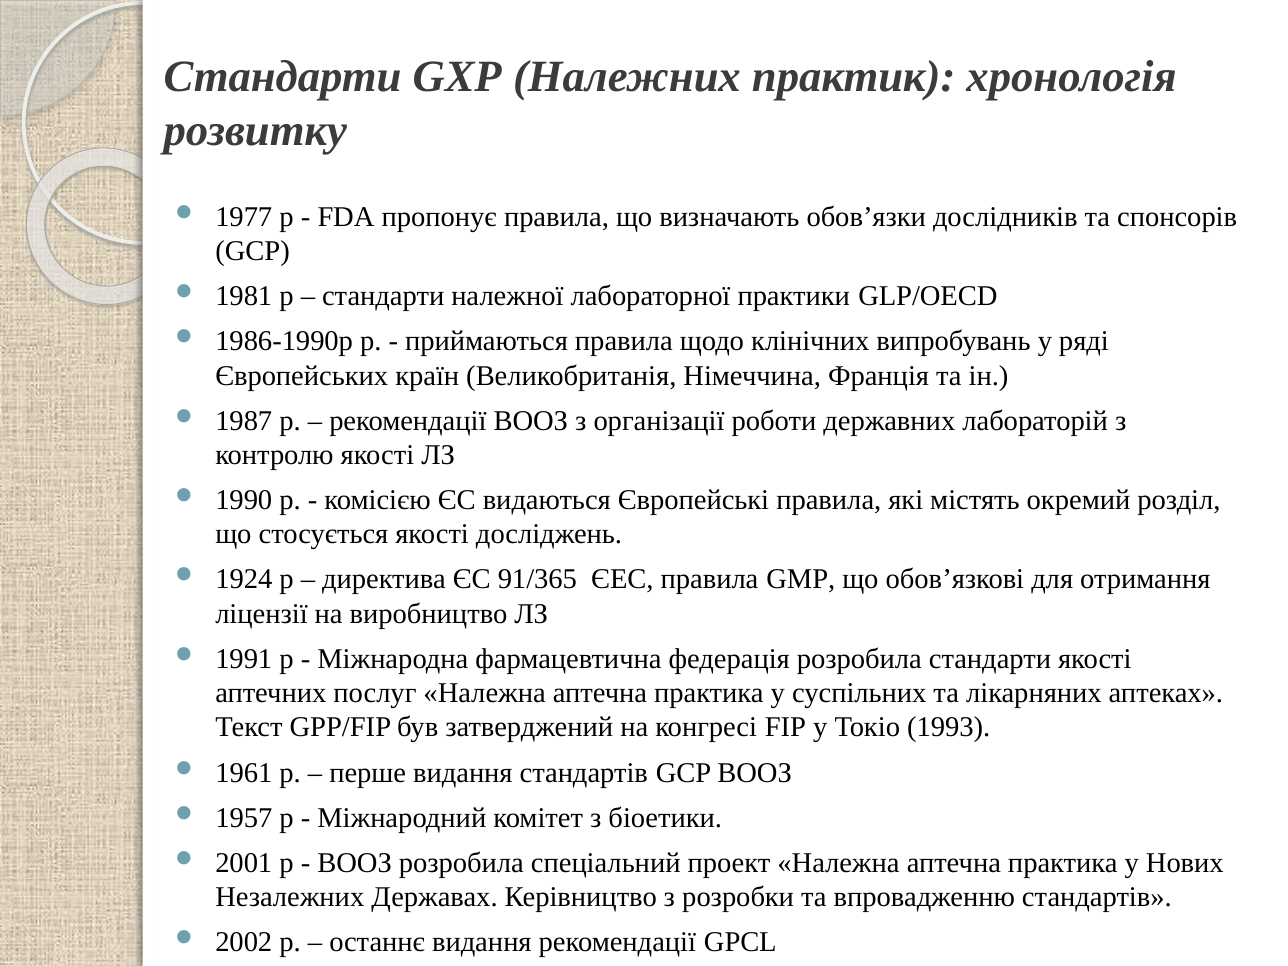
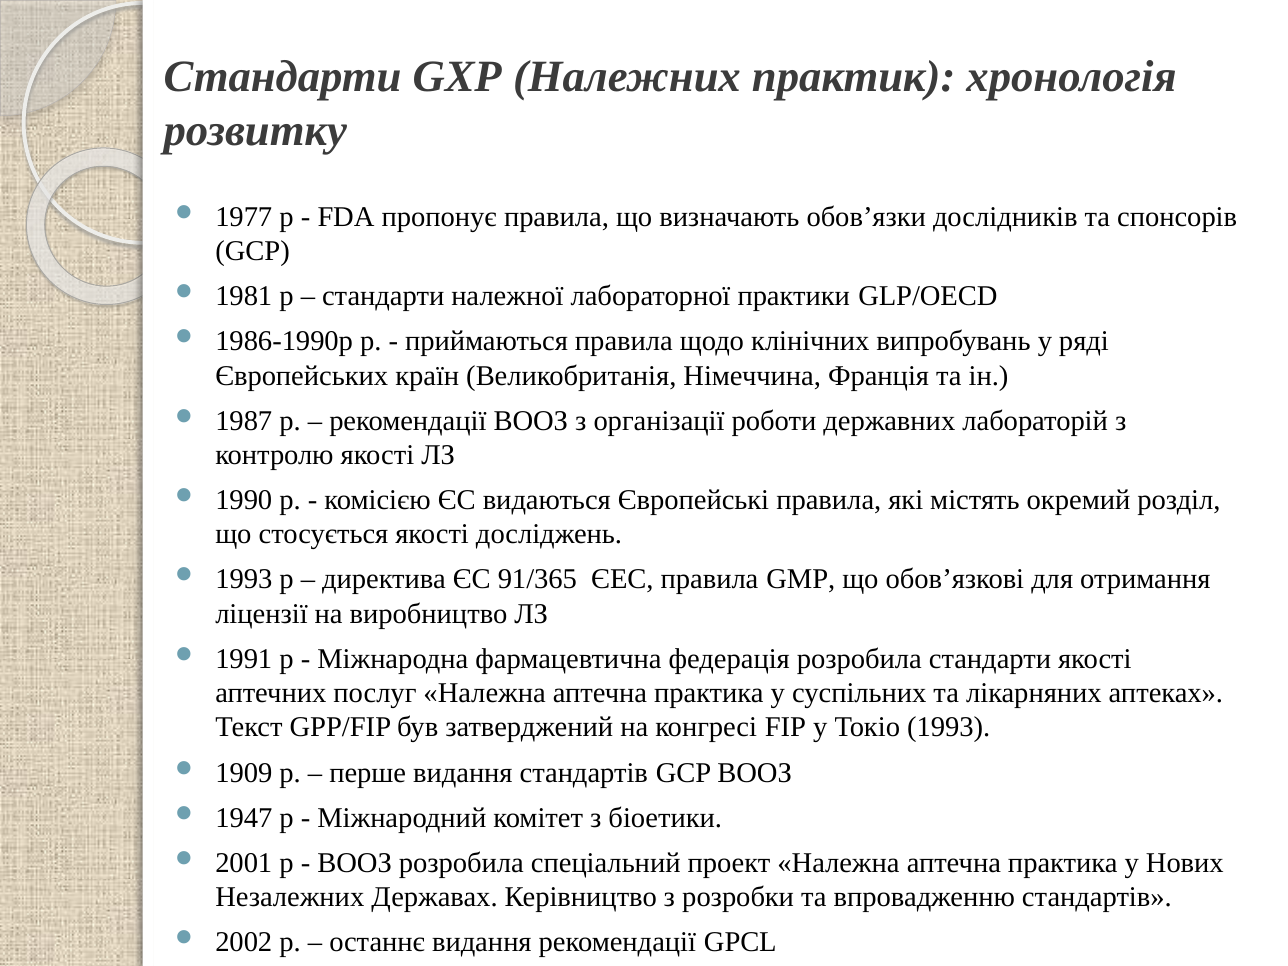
1924 at (244, 579): 1924 -> 1993
1961: 1961 -> 1909
1957: 1957 -> 1947
